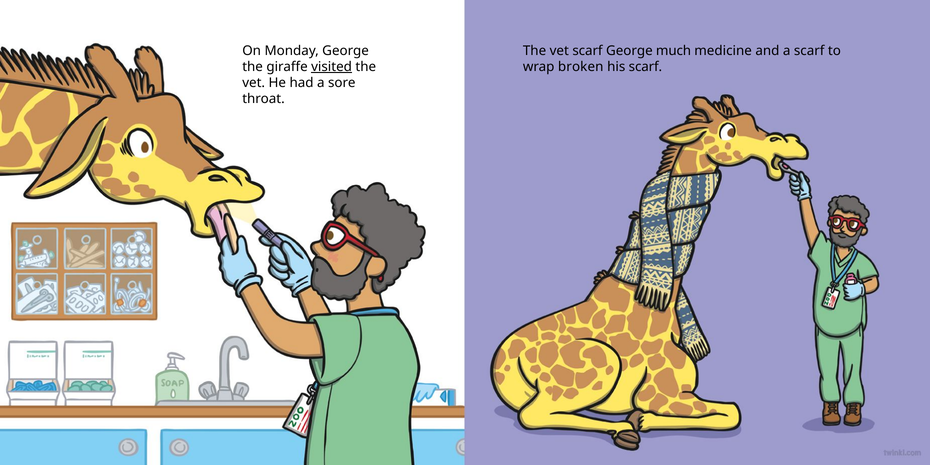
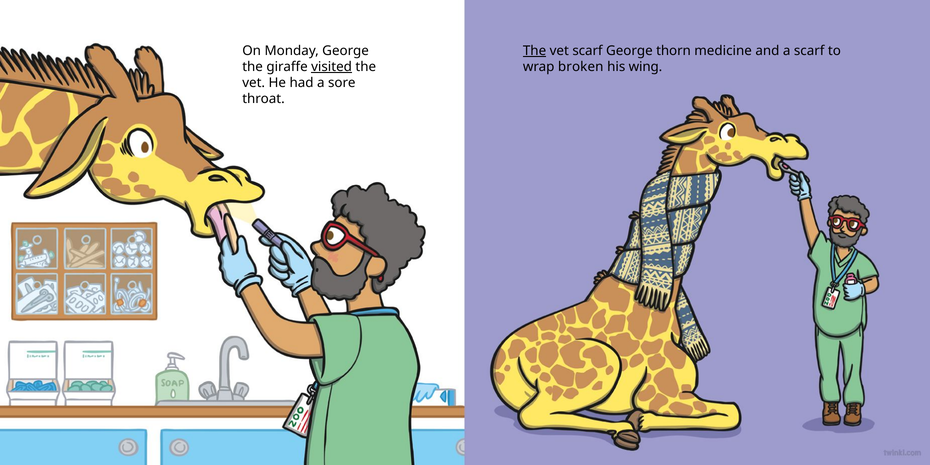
The at (535, 51) underline: none -> present
much: much -> thorn
his scarf: scarf -> wing
